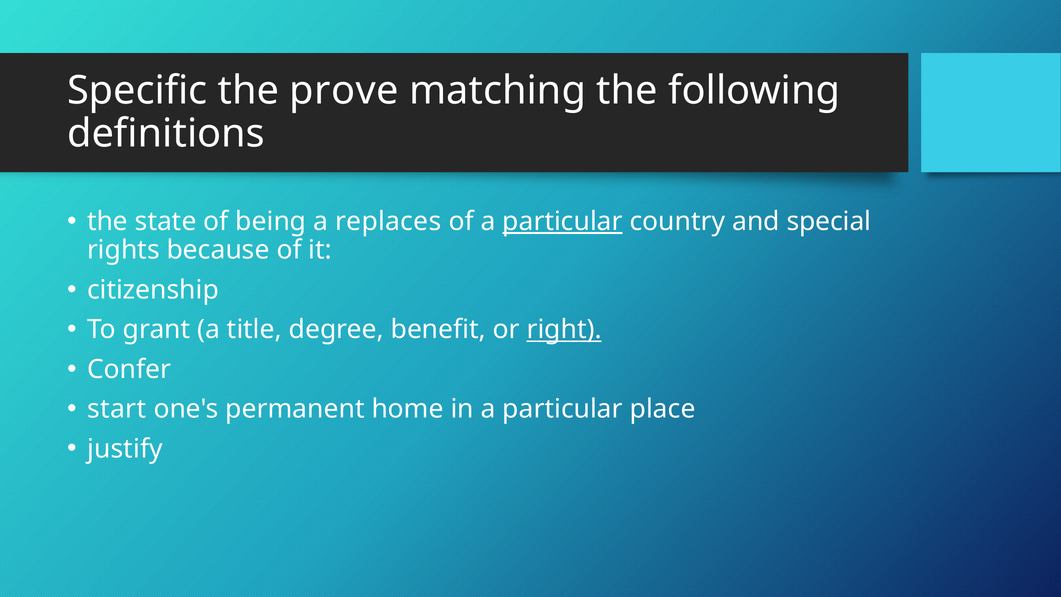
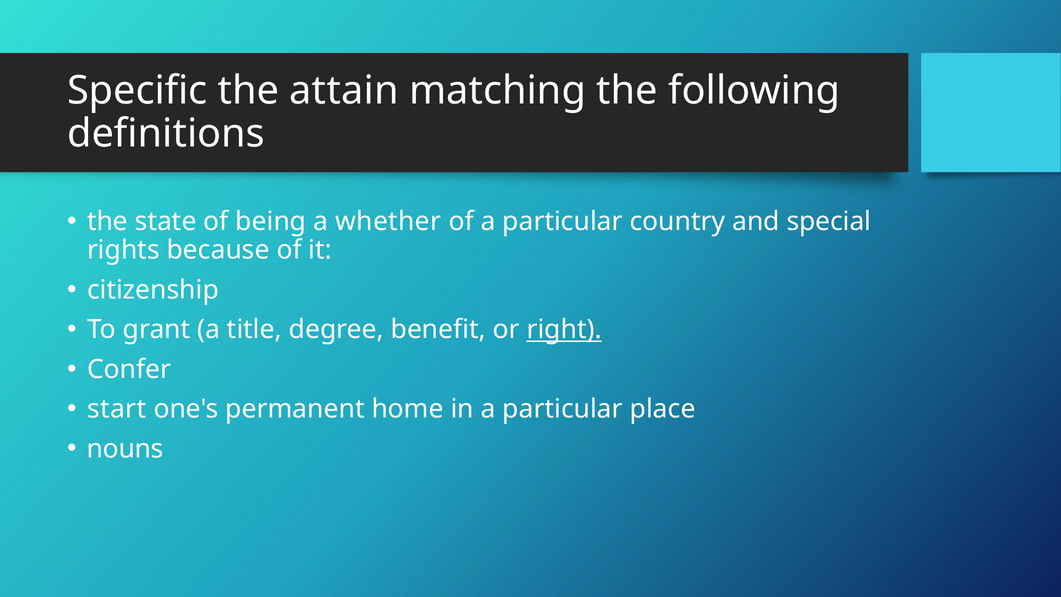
prove: prove -> attain
replaces: replaces -> whether
particular at (563, 222) underline: present -> none
justify: justify -> nouns
